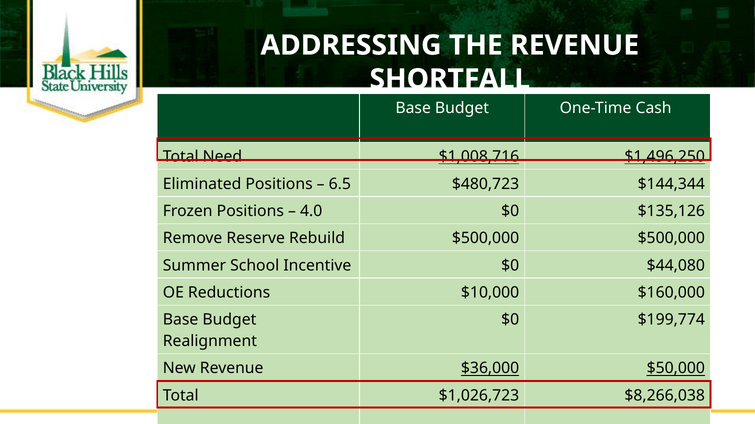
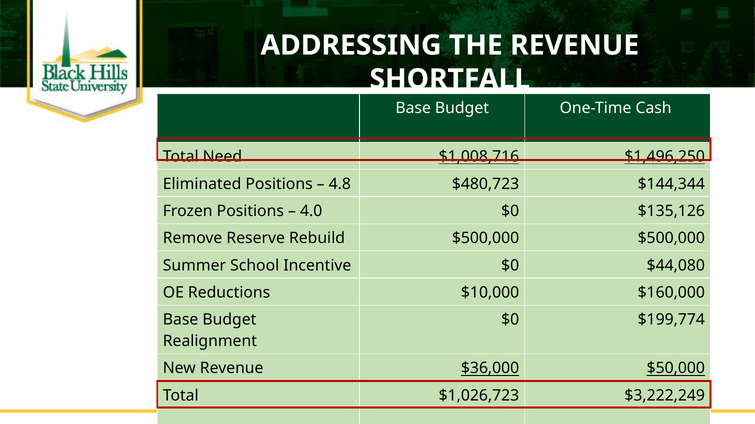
6.5: 6.5 -> 4.8
$8,266,038: $8,266,038 -> $3,222,249
